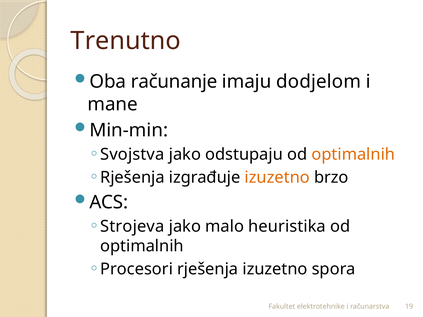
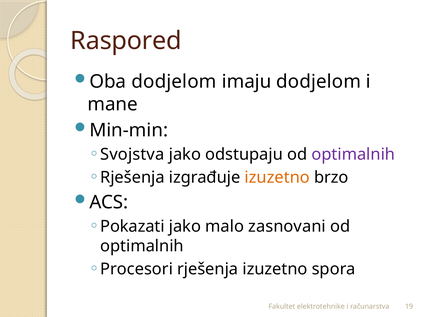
Trenutno: Trenutno -> Raspored
Oba računanje: računanje -> dodjelom
optimalnih at (353, 155) colour: orange -> purple
Strojeva: Strojeva -> Pokazati
heuristika: heuristika -> zasnovani
